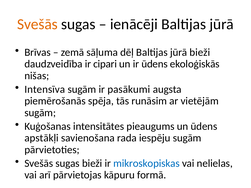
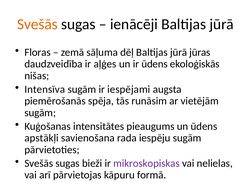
Brīvas: Brīvas -> Floras
jūrā bieži: bieži -> jūras
cipari: cipari -> aļģes
pasākumi: pasākumi -> iespējami
mikroskopiskas colour: blue -> purple
